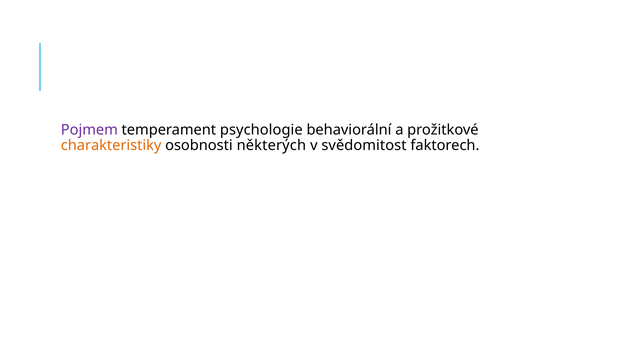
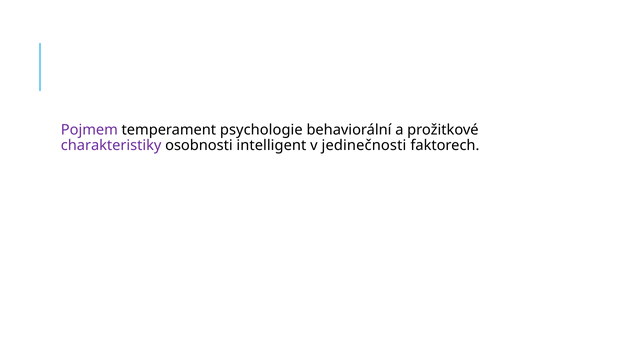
charakteristiky colour: orange -> purple
některých: některých -> intelligent
svědomitost: svědomitost -> jedinečnosti
